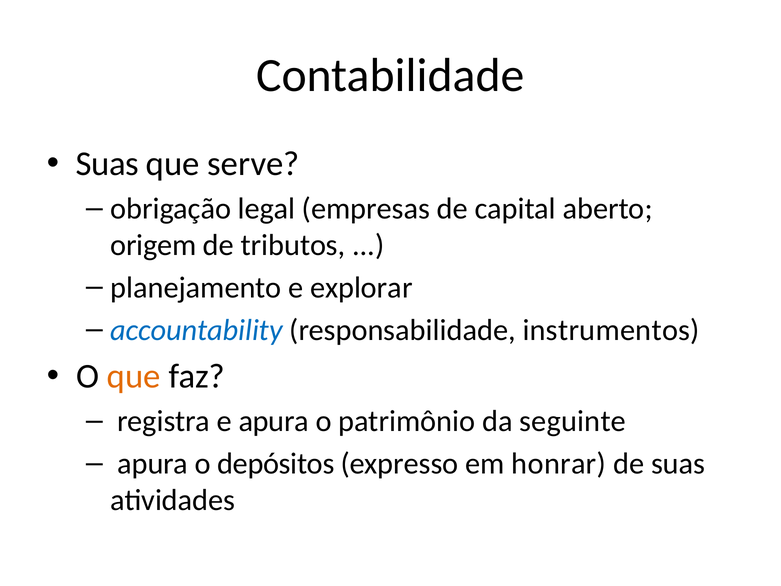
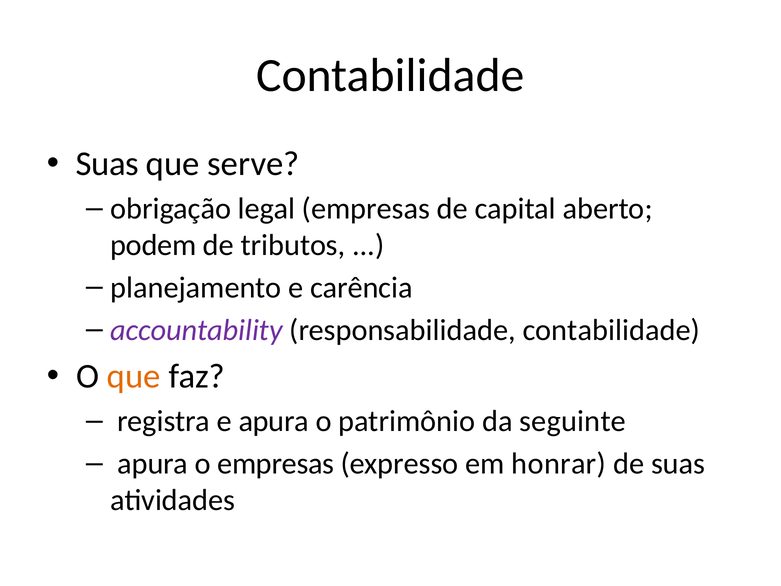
origem: origem -> podem
explorar: explorar -> carência
accountability colour: blue -> purple
responsabilidade instrumentos: instrumentos -> contabilidade
o depósitos: depósitos -> empresas
